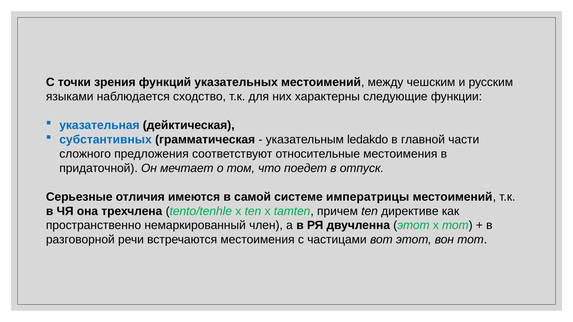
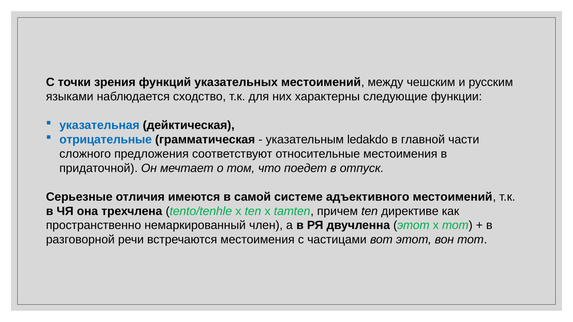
субстантивных: субстантивных -> отрицательные
императрицы: императрицы -> адъективного
